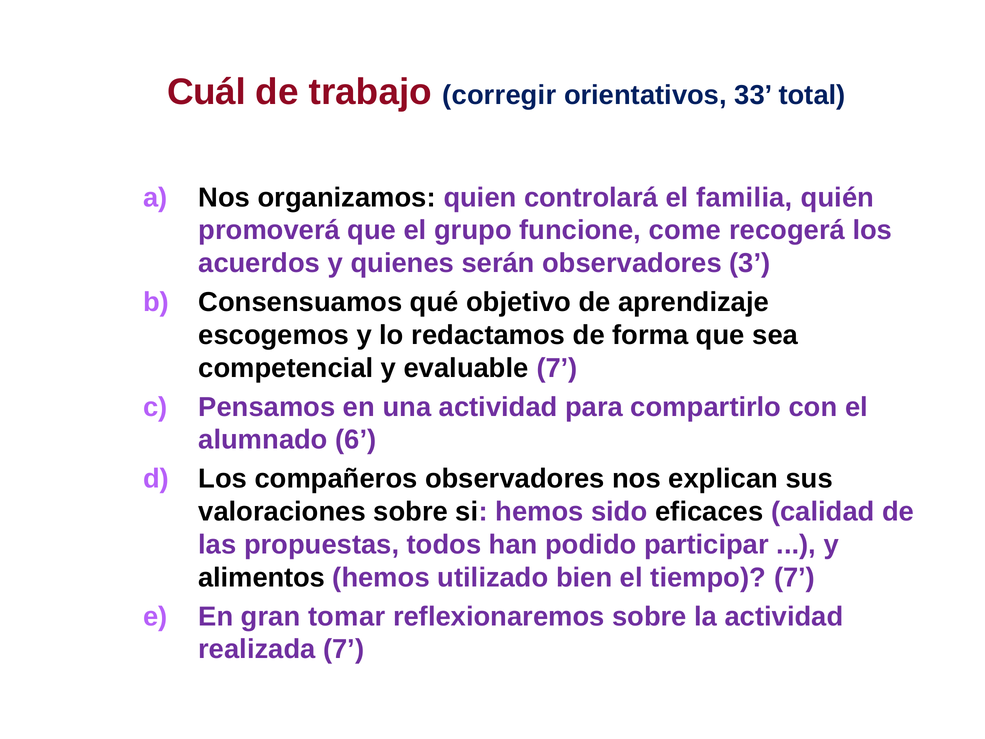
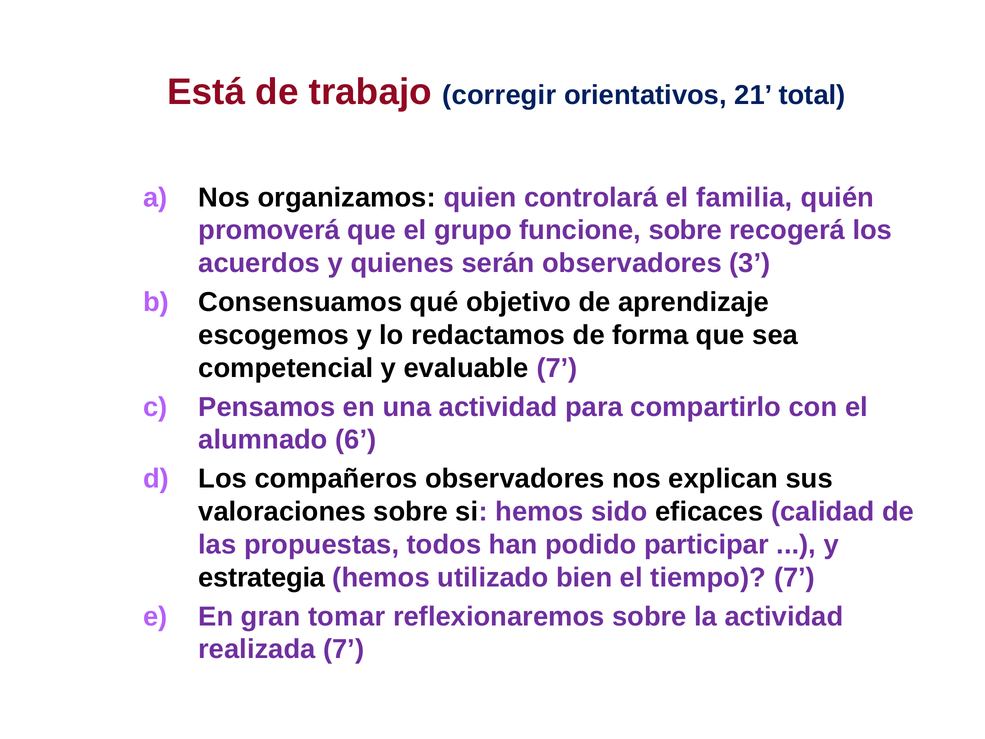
Cuál: Cuál -> Está
33: 33 -> 21
funcione come: come -> sobre
alimentos: alimentos -> estrategia
